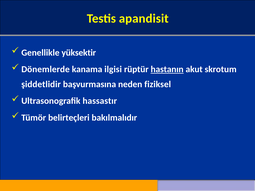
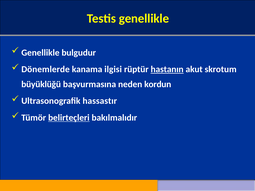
Testis apandisit: apandisit -> genellikle
yüksektir: yüksektir -> bulgudur
şiddetlidir: şiddetlidir -> büyüklüğü
fiziksel: fiziksel -> kordun
belirteçleri underline: none -> present
